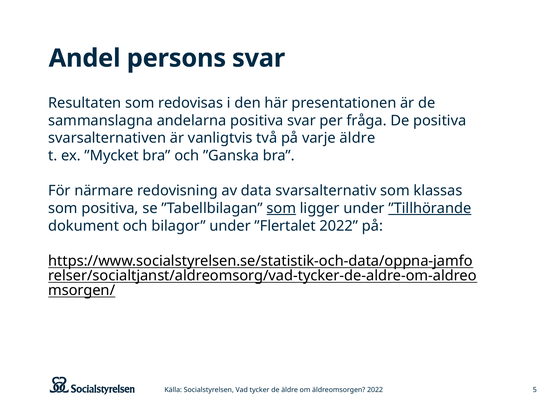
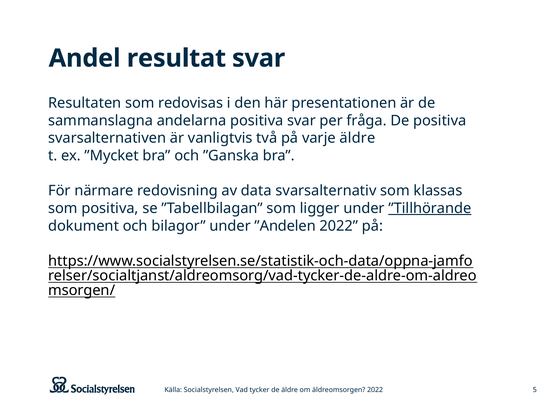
persons: persons -> resultat
som at (281, 208) underline: present -> none
”Flertalet: ”Flertalet -> ”Andelen
